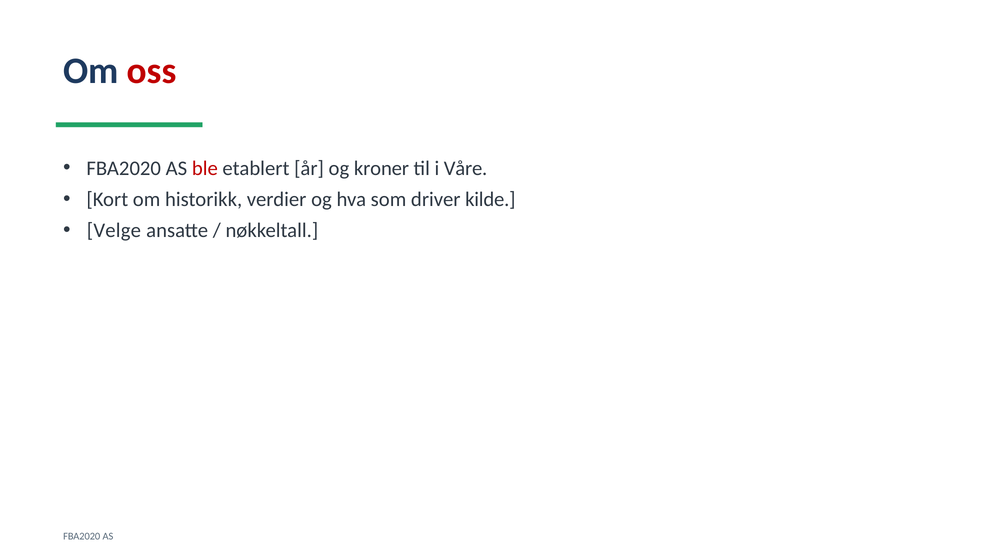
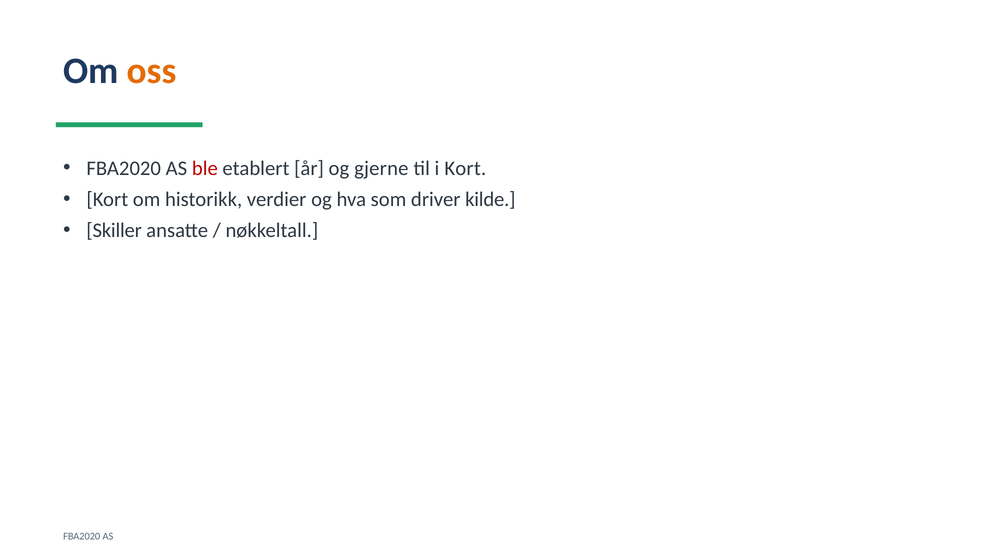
oss colour: red -> orange
kroner: kroner -> gjerne
i Våre: Våre -> Kort
Velge: Velge -> Skiller
